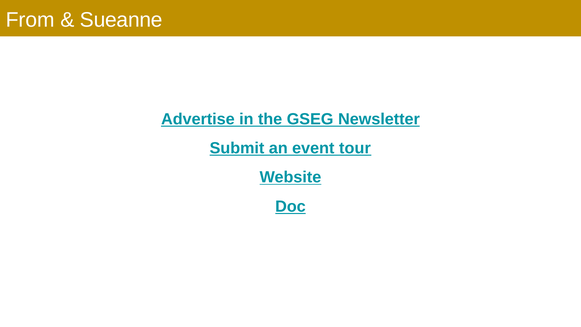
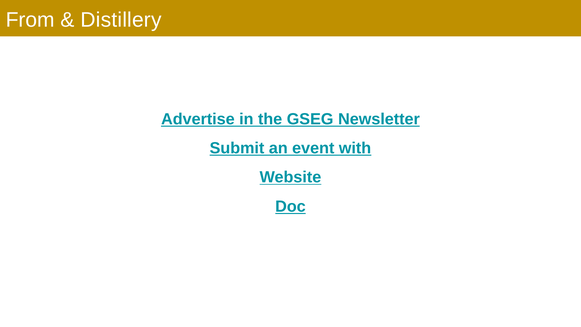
Sueanne: Sueanne -> Distillery
tour: tour -> with
